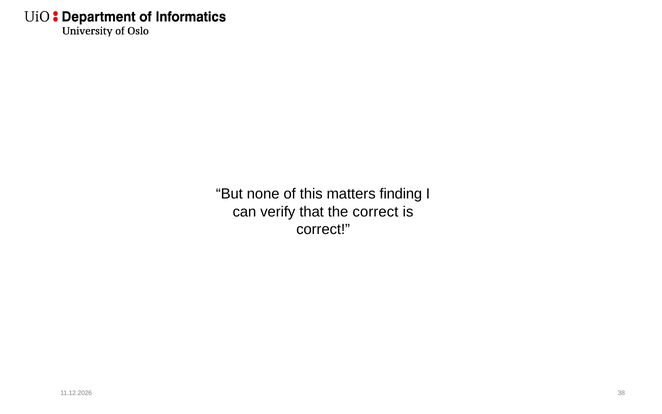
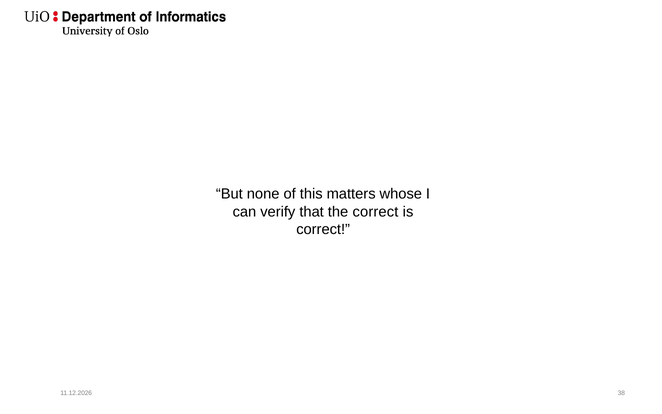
finding: finding -> whose
